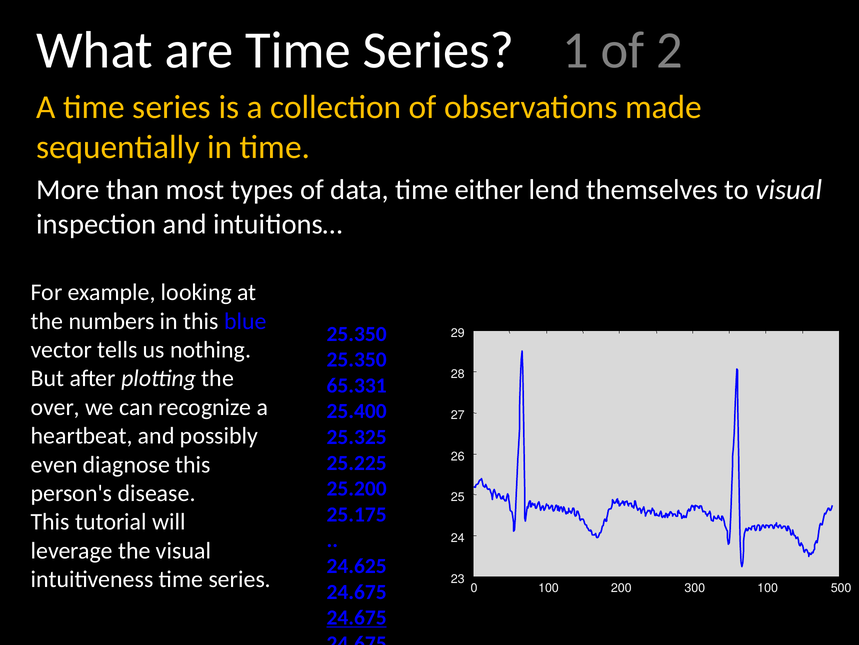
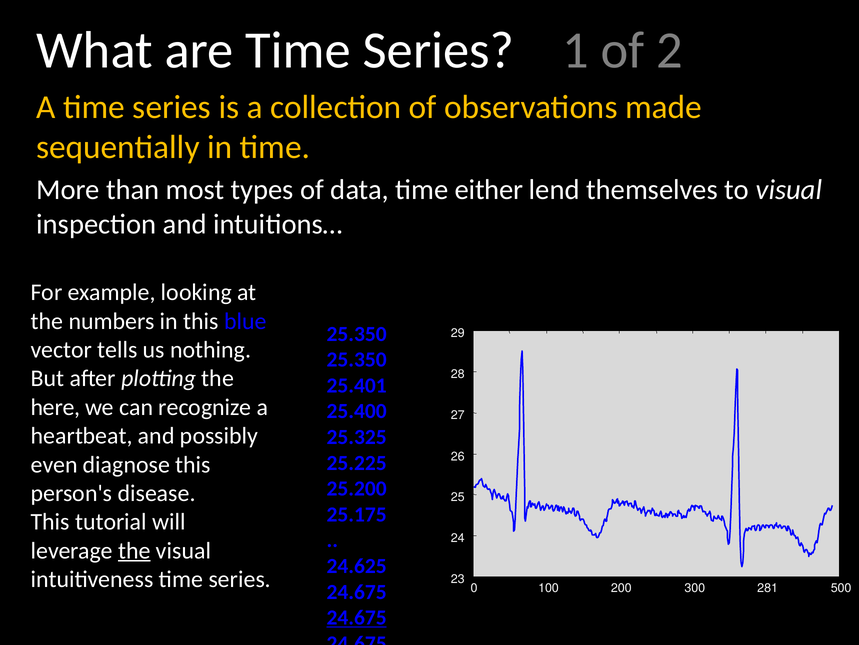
65.331: 65.331 -> 25.401
over: over -> here
the at (134, 550) underline: none -> present
300 100: 100 -> 281
